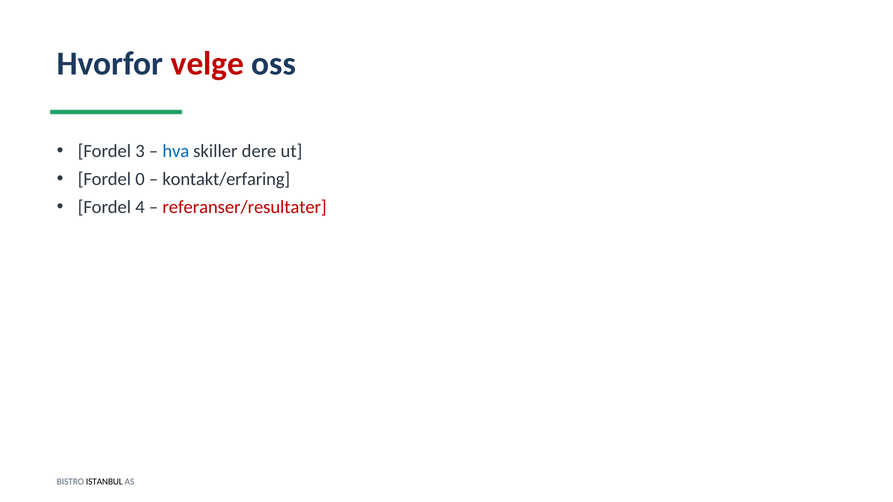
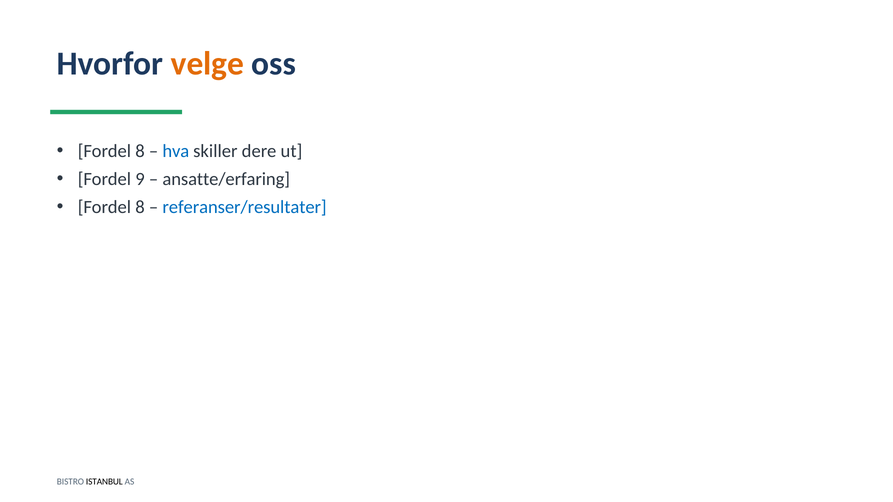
velge colour: red -> orange
3 at (140, 151): 3 -> 8
0: 0 -> 9
kontakt/erfaring: kontakt/erfaring -> ansatte/erfaring
4 at (140, 207): 4 -> 8
referanser/resultater colour: red -> blue
